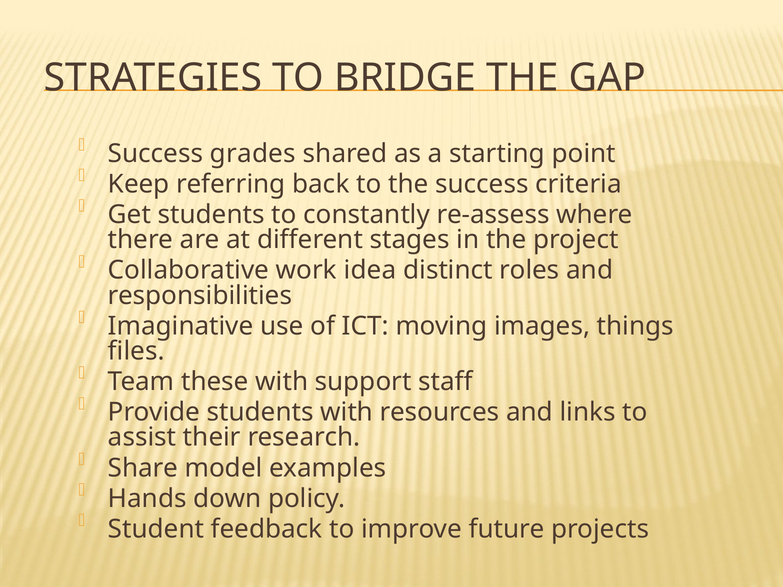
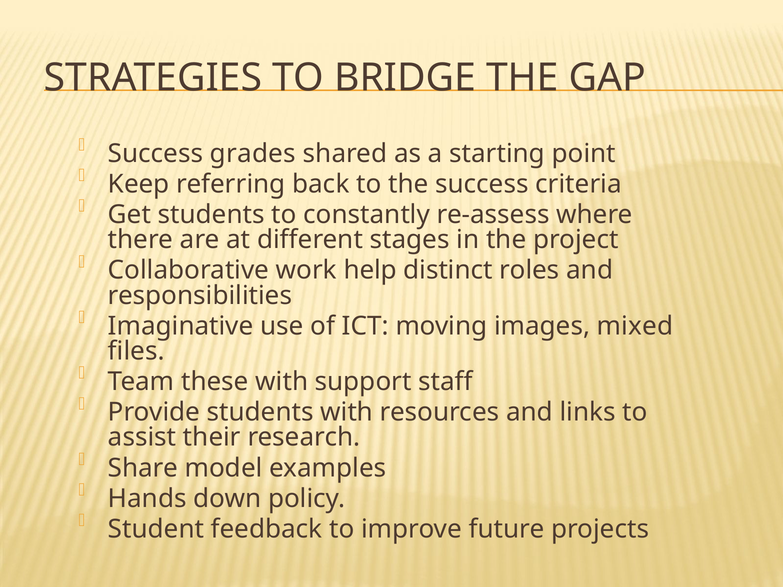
idea: idea -> help
things: things -> mixed
